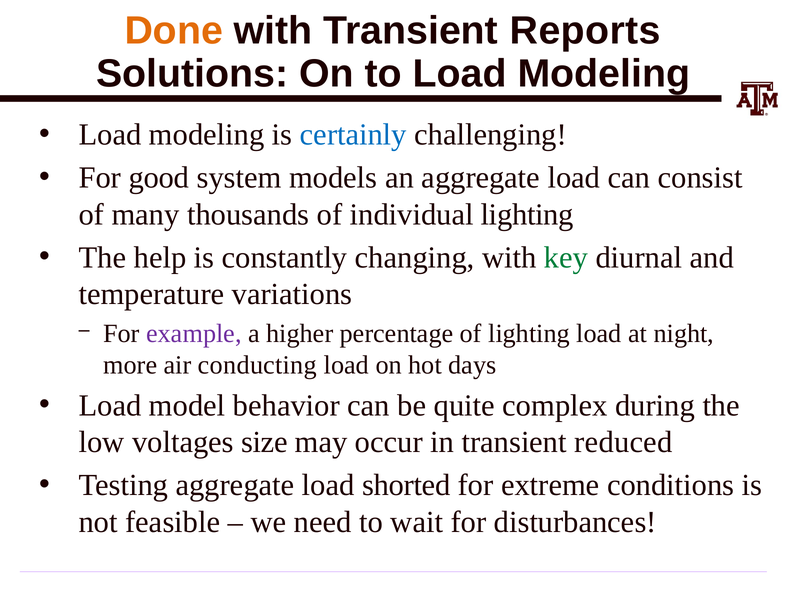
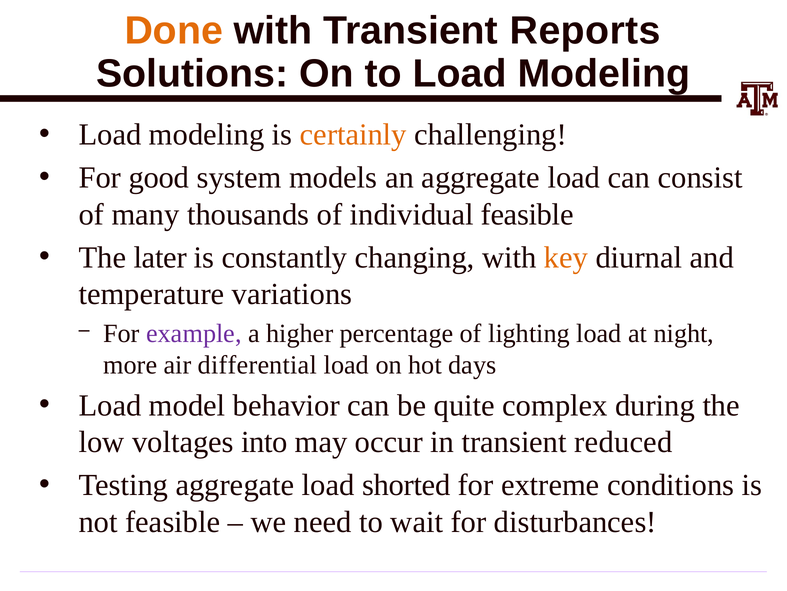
certainly colour: blue -> orange
individual lighting: lighting -> feasible
help: help -> later
key colour: green -> orange
conducting: conducting -> differential
size: size -> into
